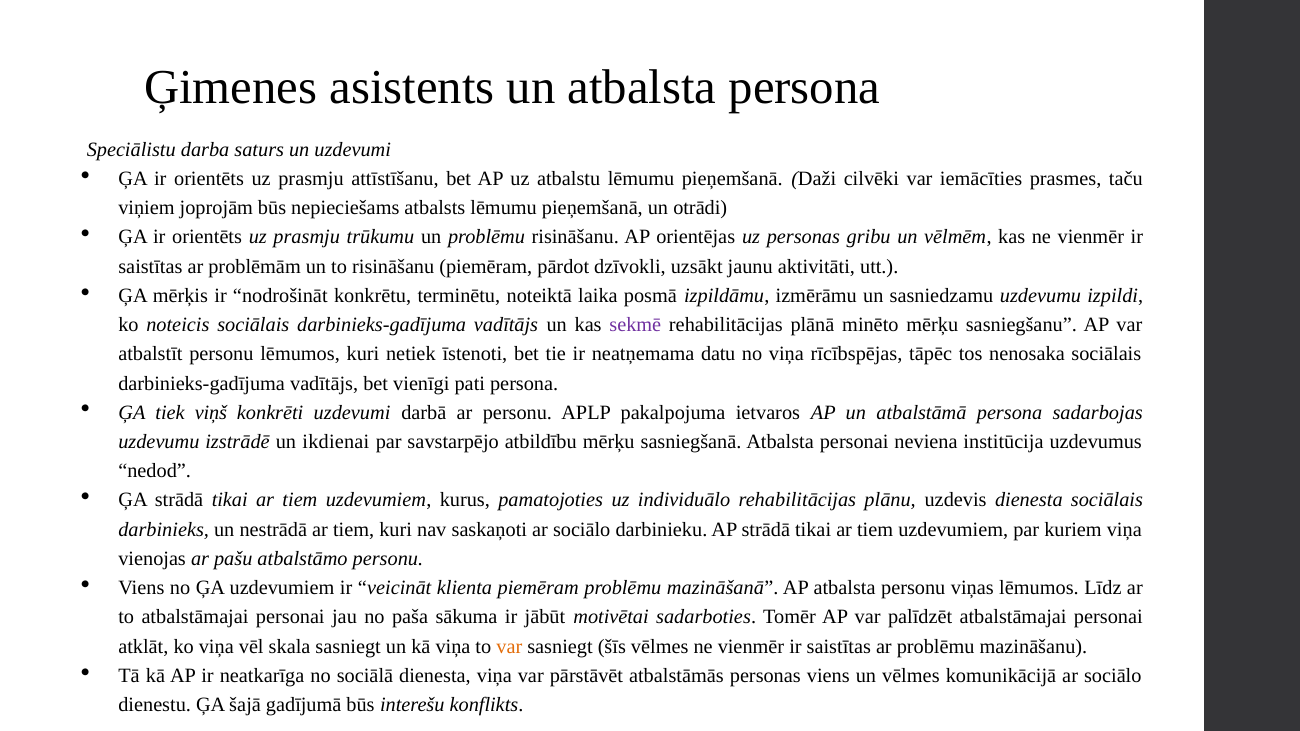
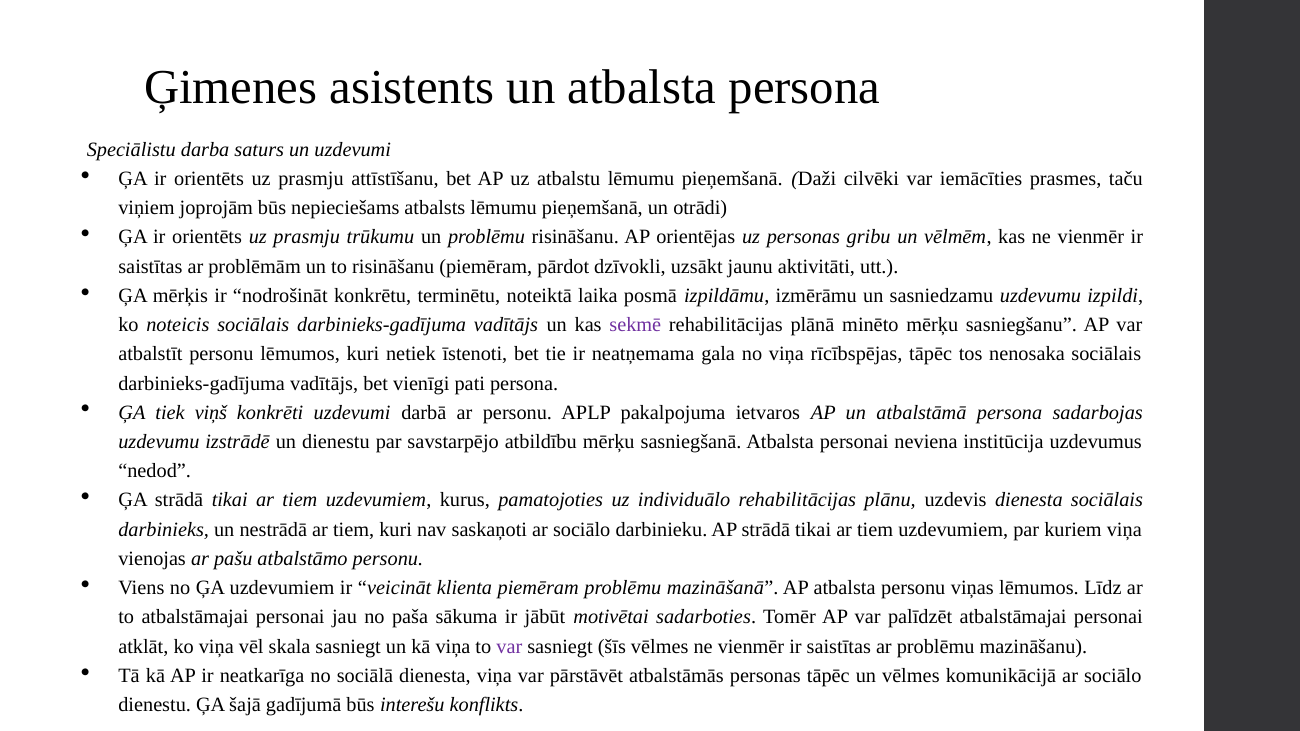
datu: datu -> gala
un ikdienai: ikdienai -> dienestu
var at (509, 647) colour: orange -> purple
personas viens: viens -> tāpēc
